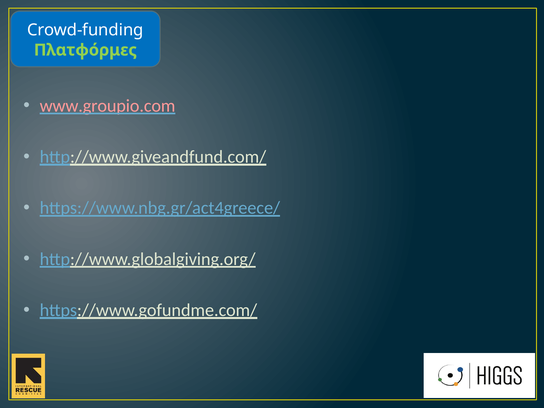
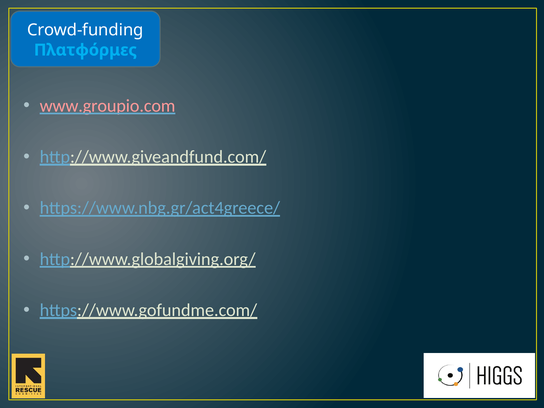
Πλατφόρμες colour: light green -> light blue
